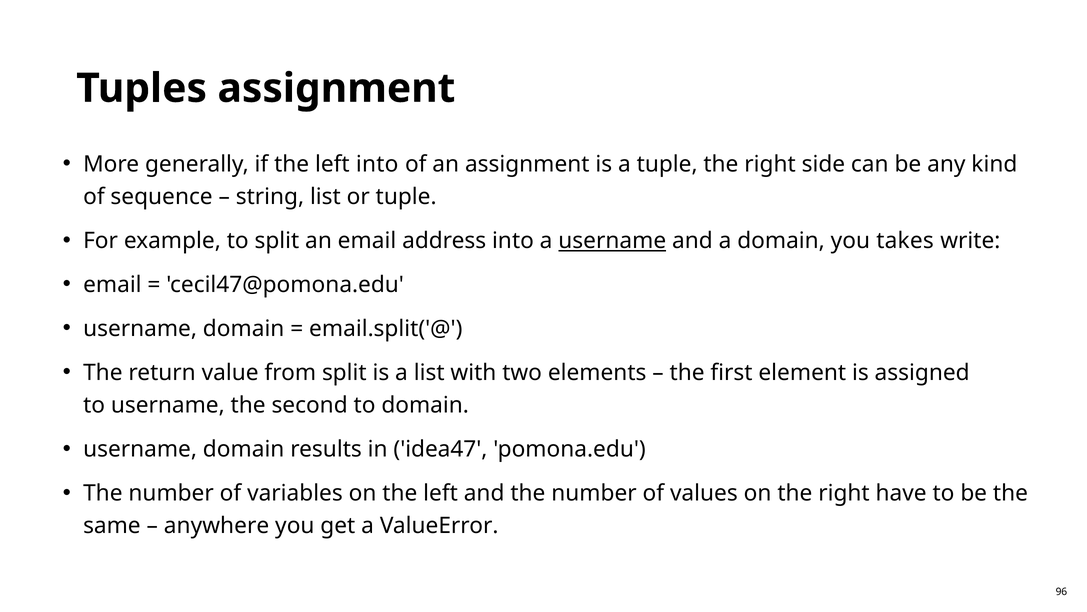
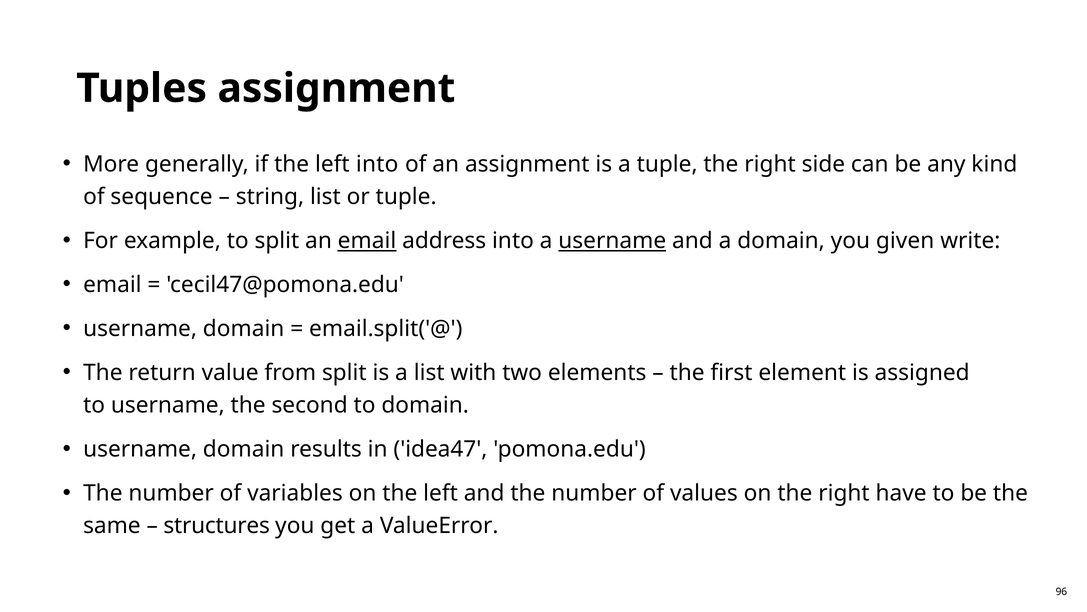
email at (367, 241) underline: none -> present
takes: takes -> given
anywhere: anywhere -> structures
